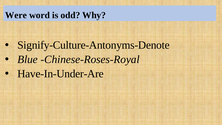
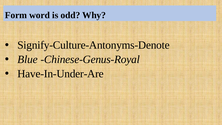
Were: Were -> Form
Chinese-Roses-Royal: Chinese-Roses-Royal -> Chinese-Genus-Royal
